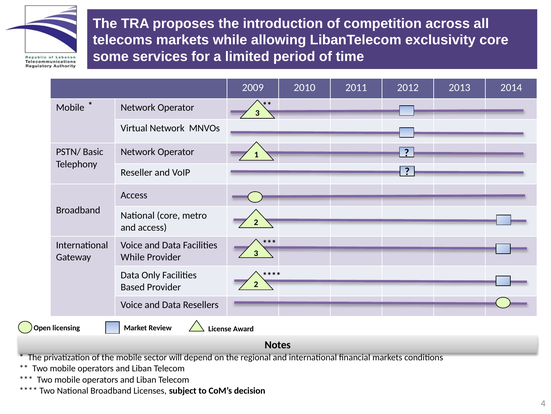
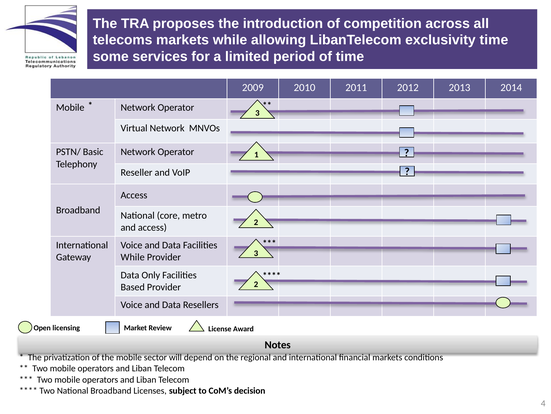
exclusivity core: core -> time
